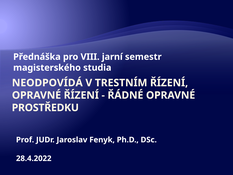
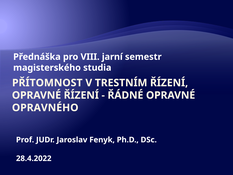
NEODPOVÍDÁ: NEODPOVÍDÁ -> PŘÍTOMNOST
PROSTŘEDKU: PROSTŘEDKU -> OPRAVNÉHO
